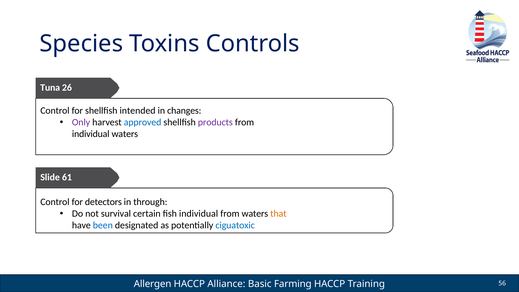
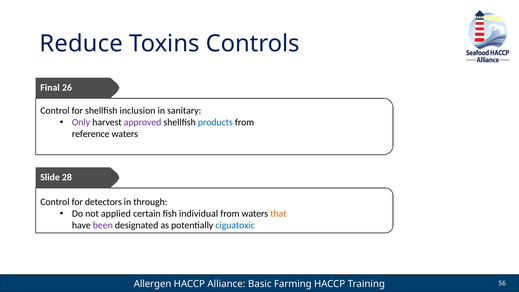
Species: Species -> Reduce
Tuna: Tuna -> Final
intended: intended -> inclusion
changes: changes -> sanitary
approved colour: blue -> purple
products colour: purple -> blue
individual at (91, 134): individual -> reference
61: 61 -> 28
survival: survival -> applied
been colour: blue -> purple
